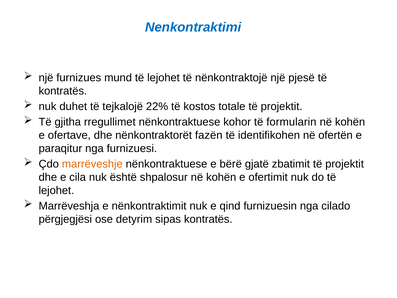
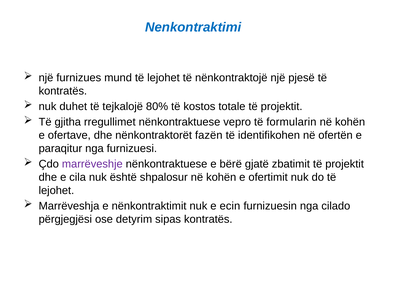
22%: 22% -> 80%
kohor: kohor -> vepro
marrëveshje colour: orange -> purple
qind: qind -> ecin
